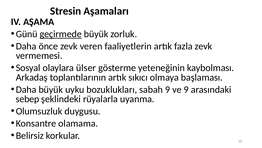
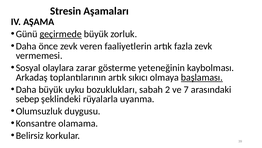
ülser: ülser -> zarar
başlaması underline: none -> present
sabah 9: 9 -> 2
ve 9: 9 -> 7
